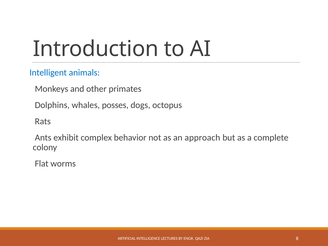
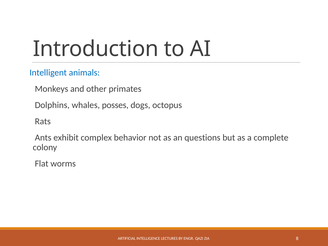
approach: approach -> questions
